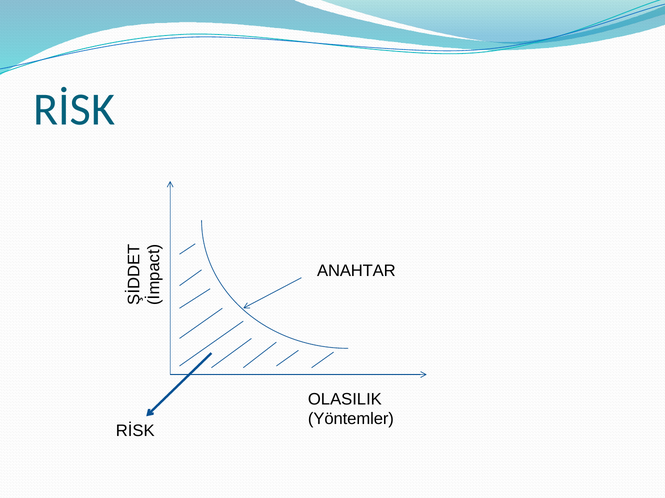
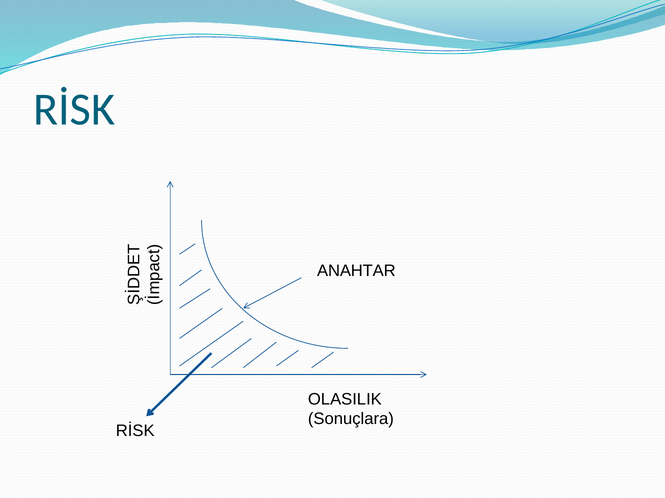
Yöntemler: Yöntemler -> Sonuçlara
